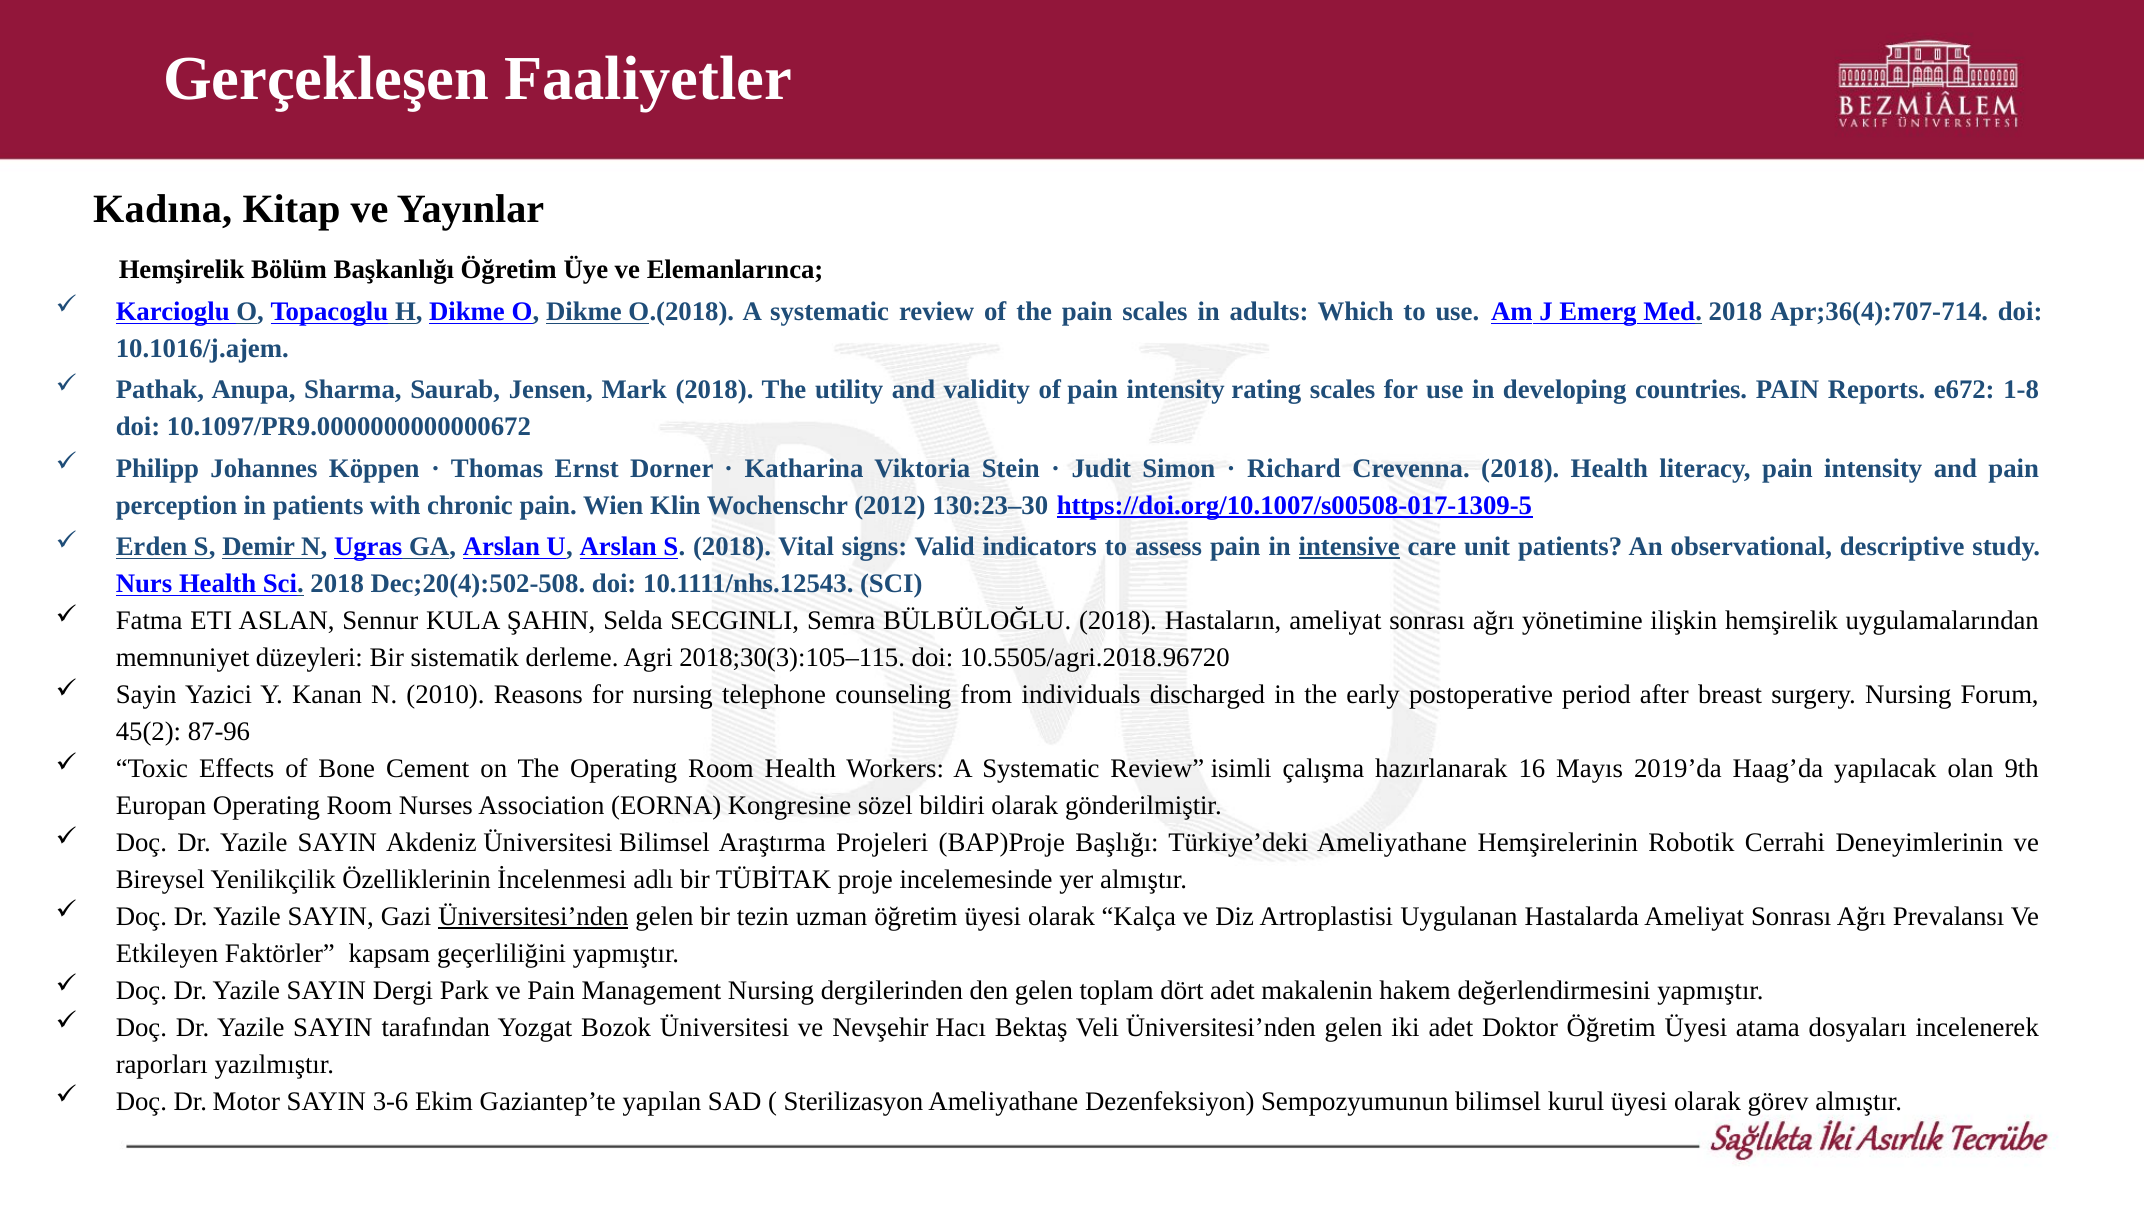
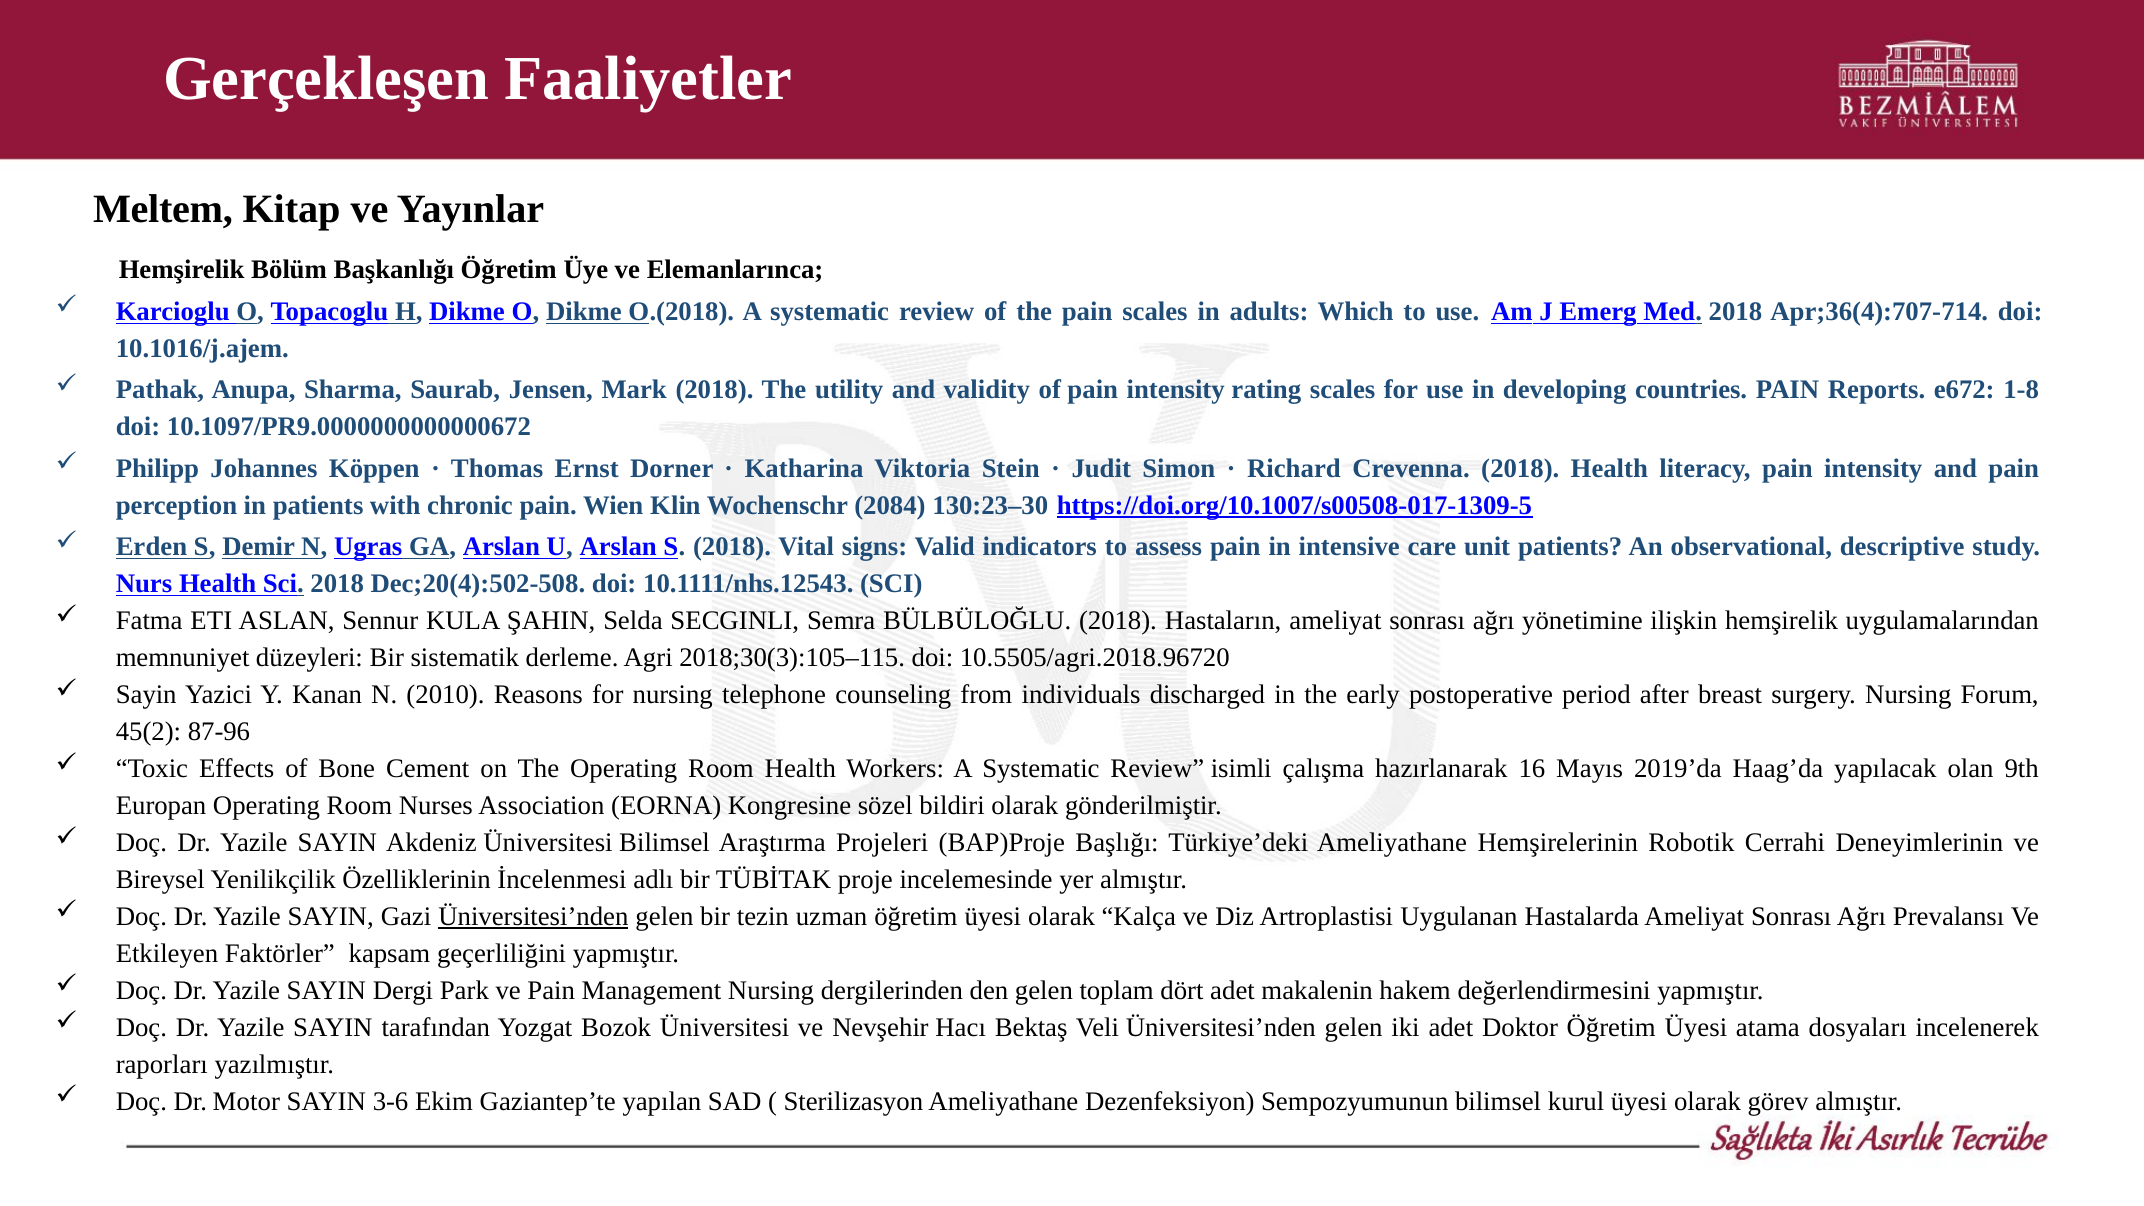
Kadına: Kadına -> Meltem
2012: 2012 -> 2084
intensive underline: present -> none
